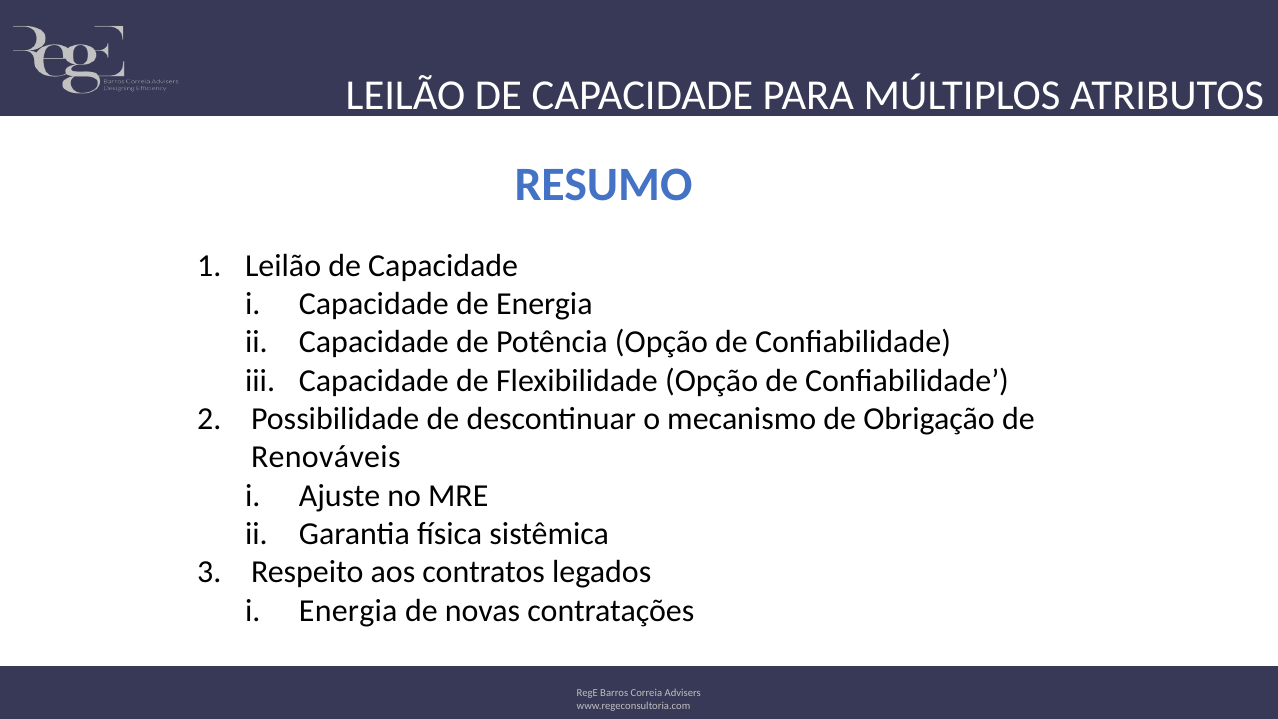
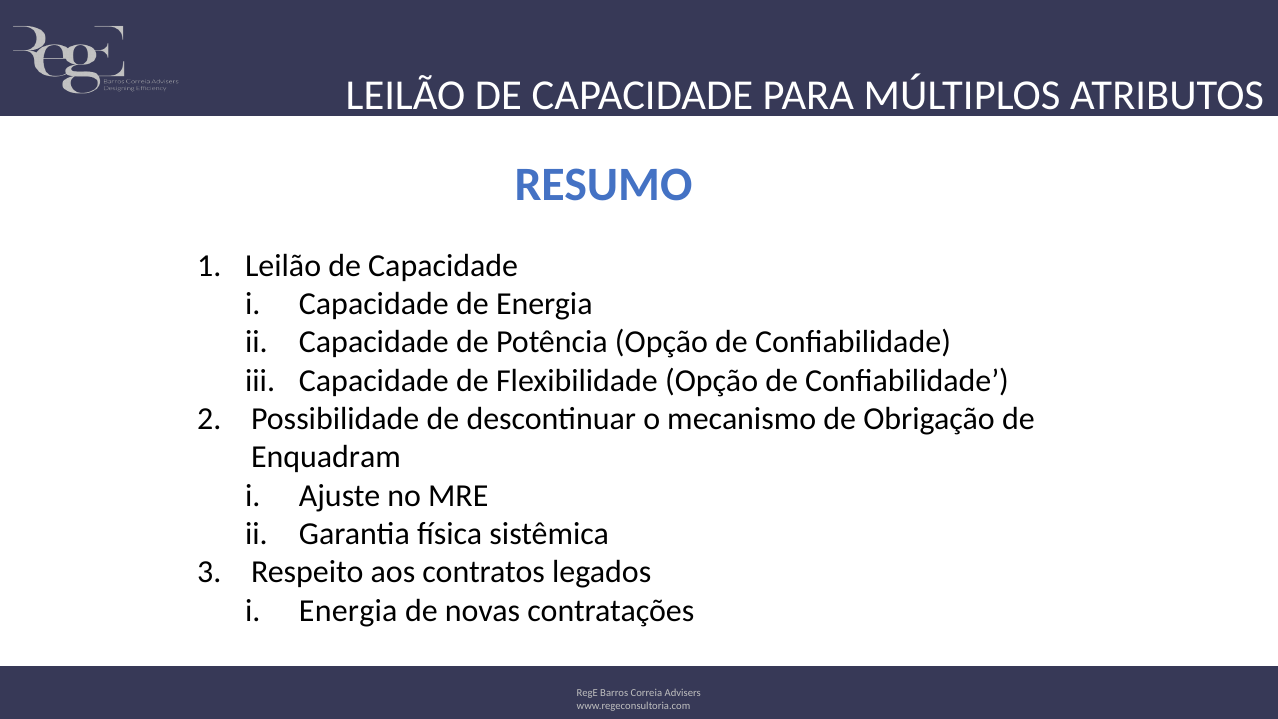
Renováveis: Renováveis -> Enquadram
